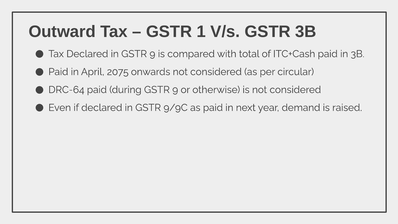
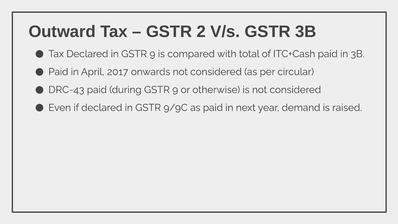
1: 1 -> 2
2075: 2075 -> 2017
DRC-64: DRC-64 -> DRC-43
